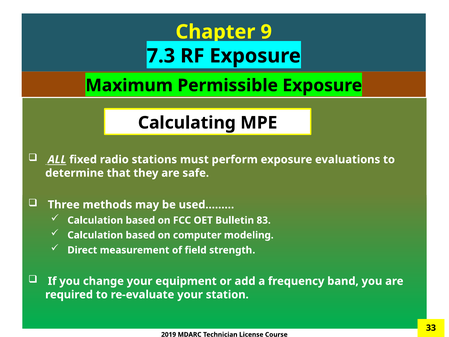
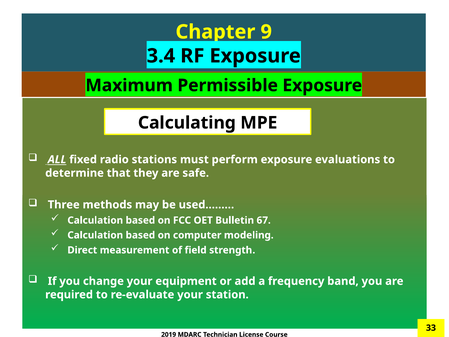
7.3: 7.3 -> 3.4
83: 83 -> 67
